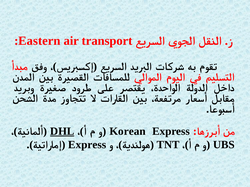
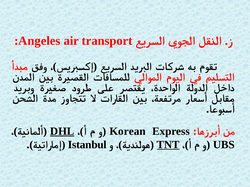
Eastern: Eastern -> Angeles
Express at (87, 145): Express -> Istanbul
TNT underline: none -> present
